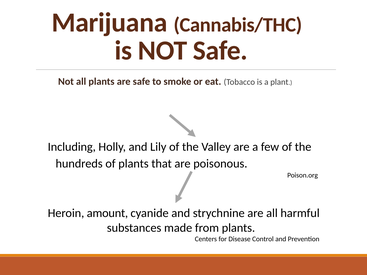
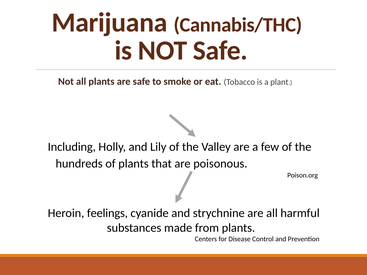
amount: amount -> feelings
